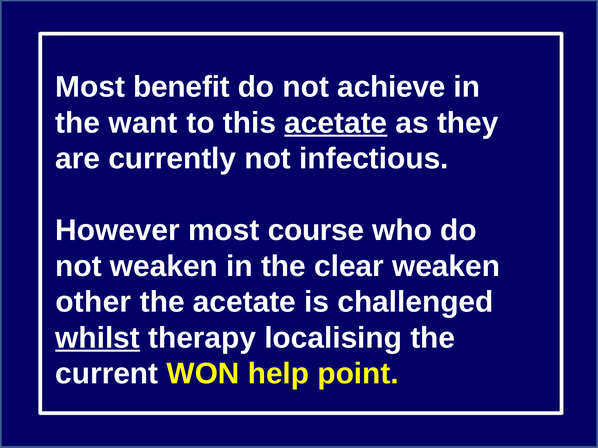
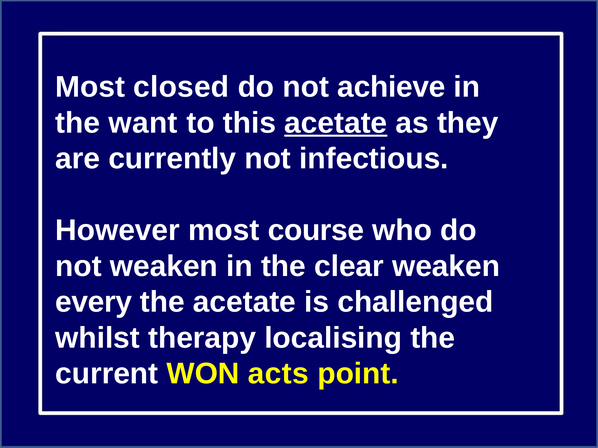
benefit: benefit -> closed
other: other -> every
whilst underline: present -> none
help: help -> acts
